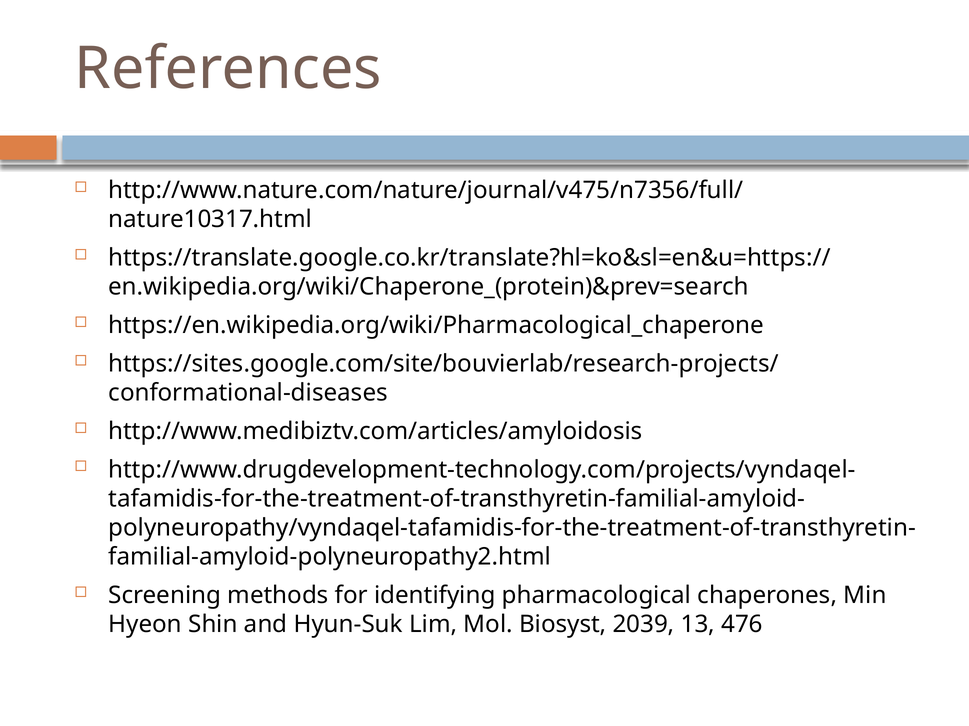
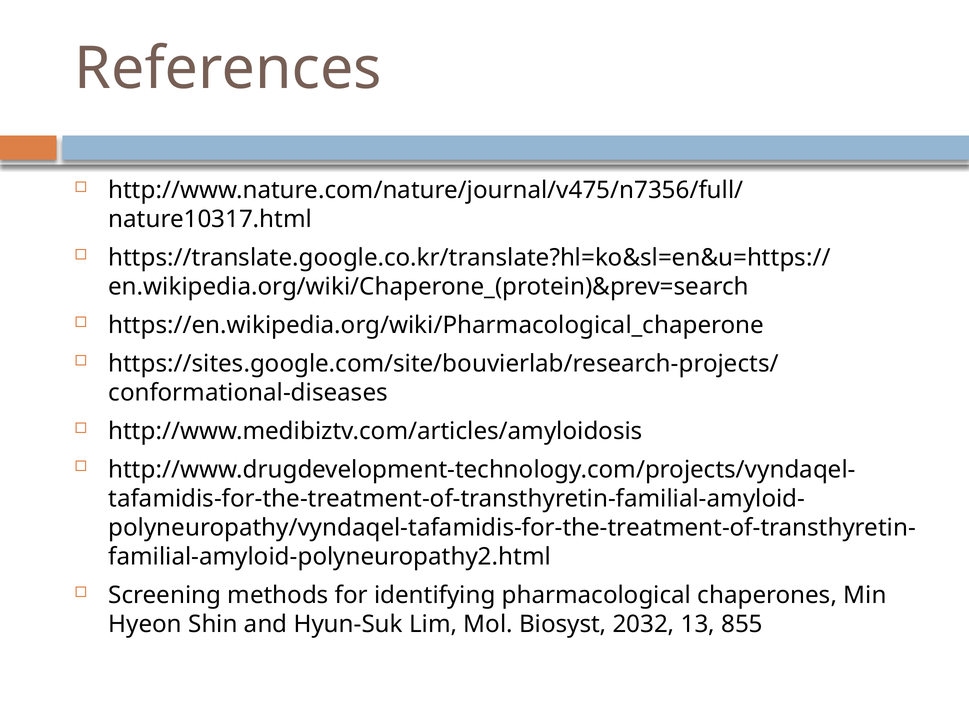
2039: 2039 -> 2032
476: 476 -> 855
